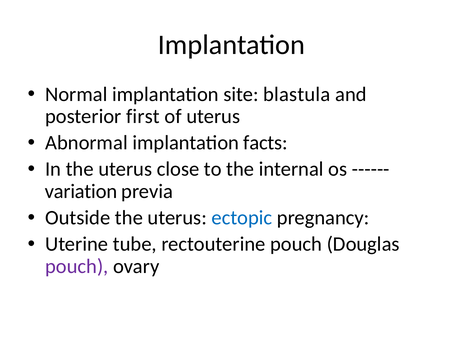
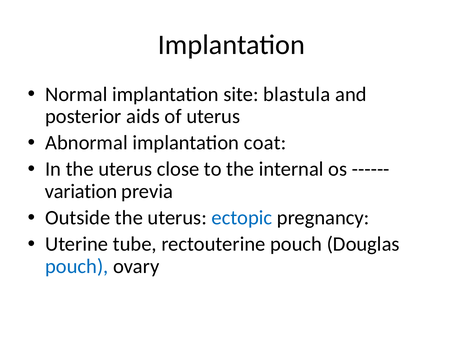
first: first -> aids
facts: facts -> coat
pouch at (77, 266) colour: purple -> blue
